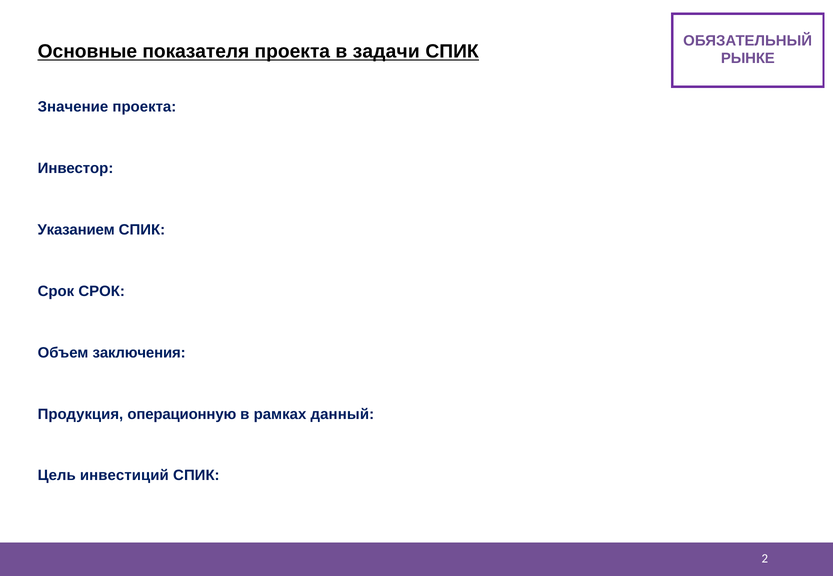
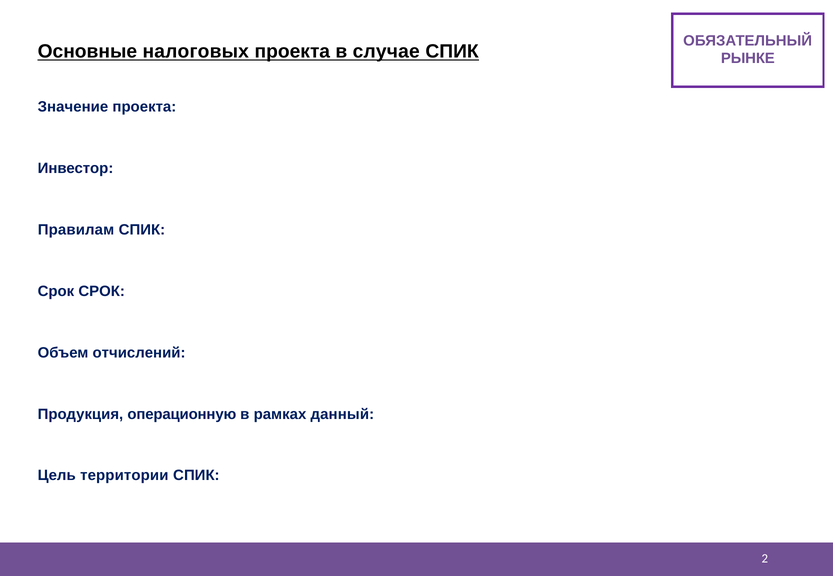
показателя: показателя -> налоговых
задачи: задачи -> случае
Указанием: Указанием -> Правилам
заключения: заключения -> отчислений
инвестиций: инвестиций -> территории
